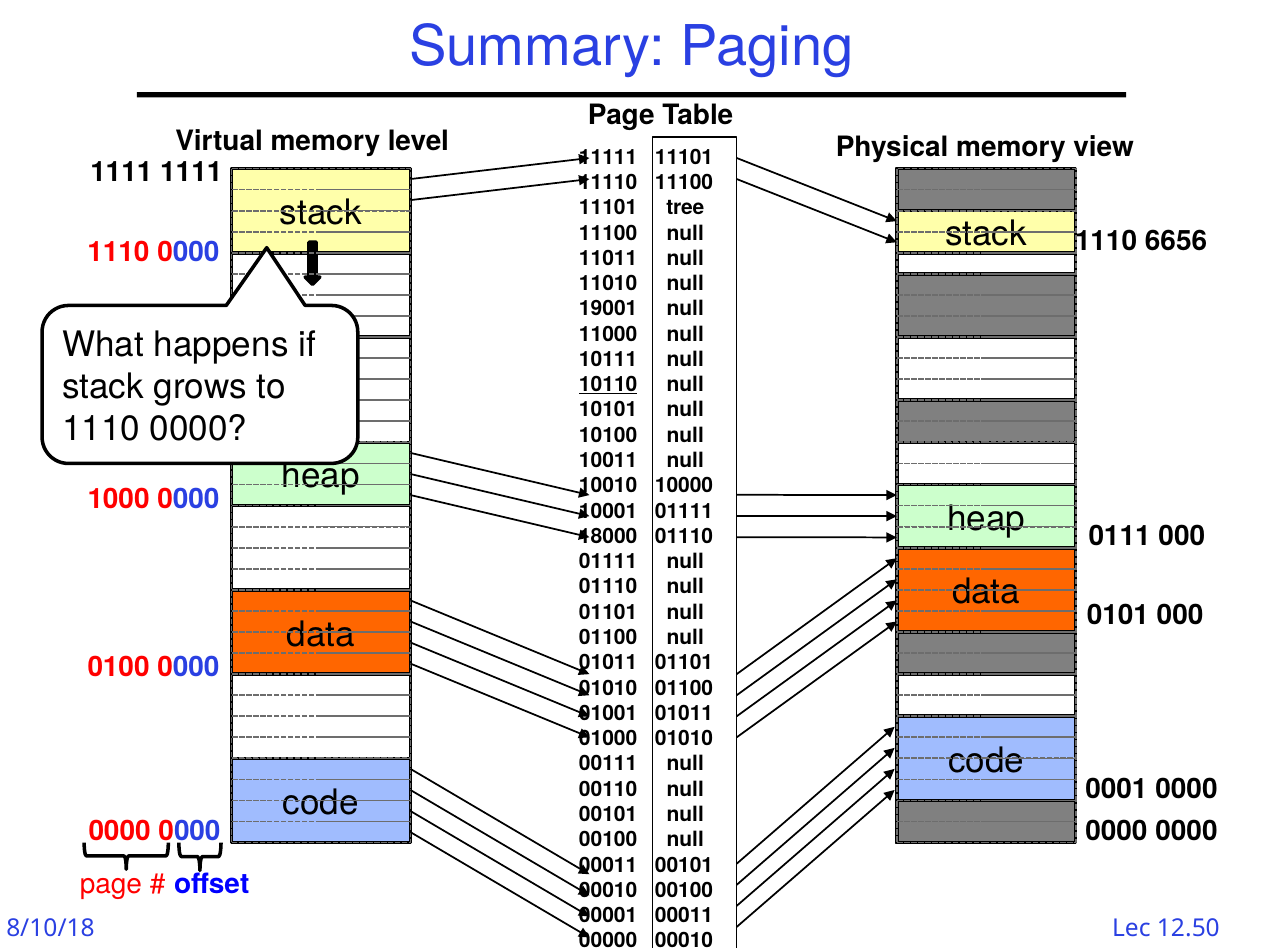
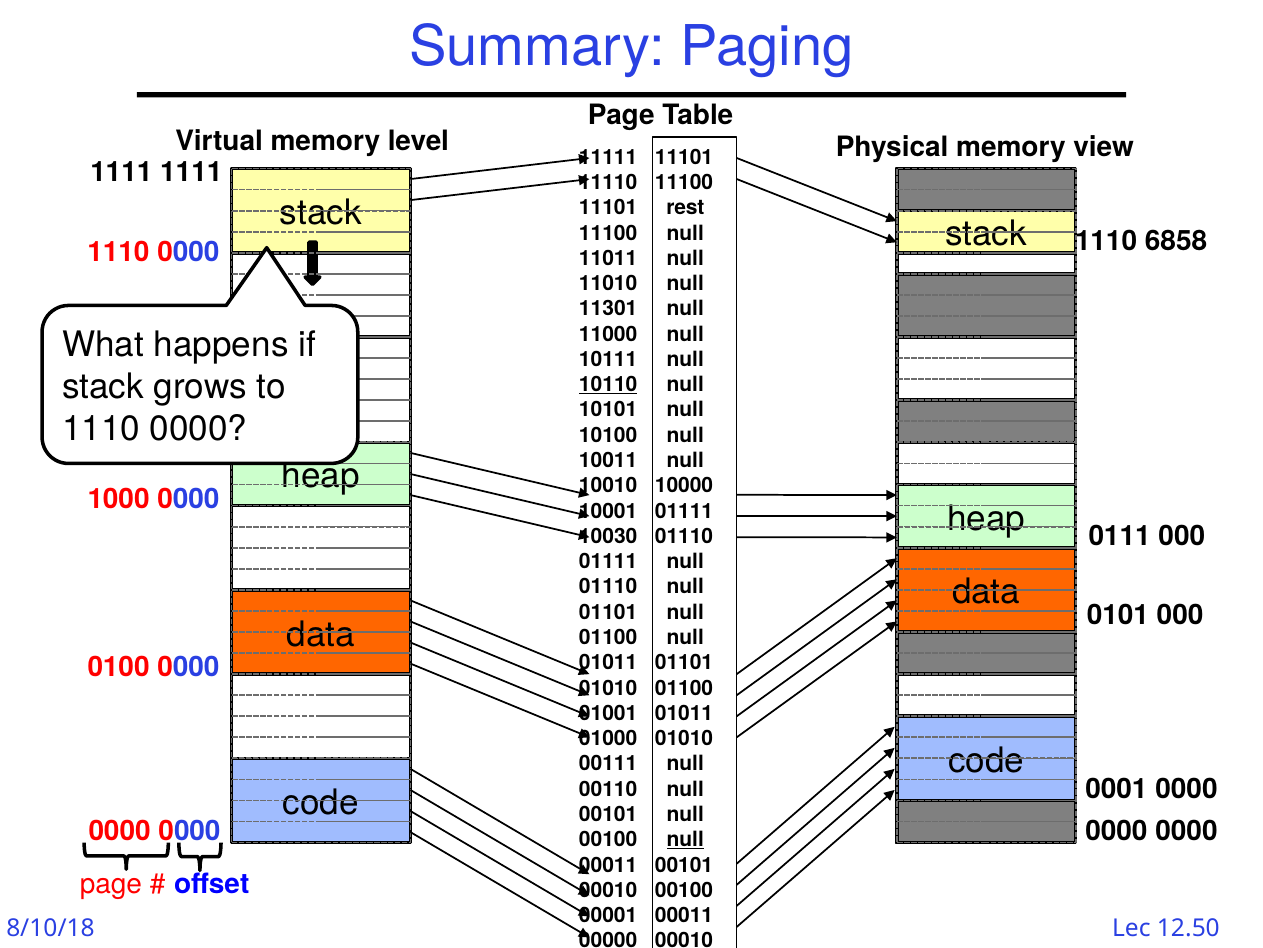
tree: tree -> rest
6656: 6656 -> 6858
19001: 19001 -> 11301
18000: 18000 -> 10030
null at (685, 839) underline: none -> present
